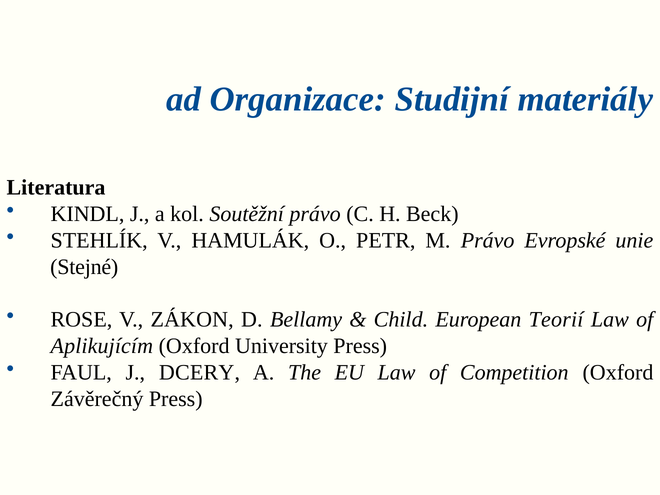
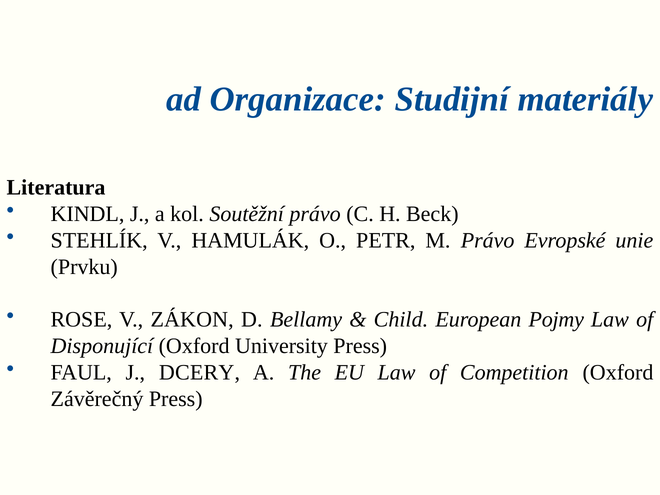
Stejné: Stejné -> Prvku
Teorií: Teorií -> Pojmy
Aplikujícím: Aplikujícím -> Disponující
